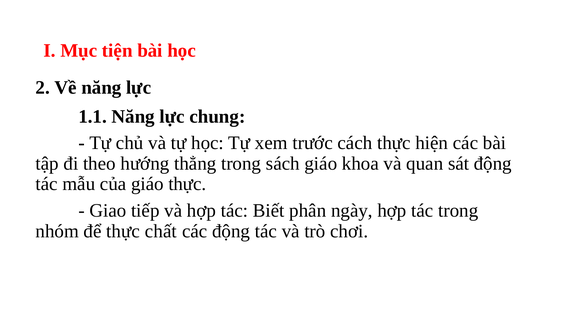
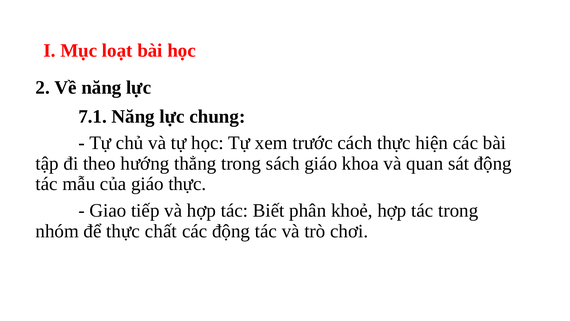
tiện: tiện -> loạt
1.1: 1.1 -> 7.1
ngày: ngày -> khoẻ
